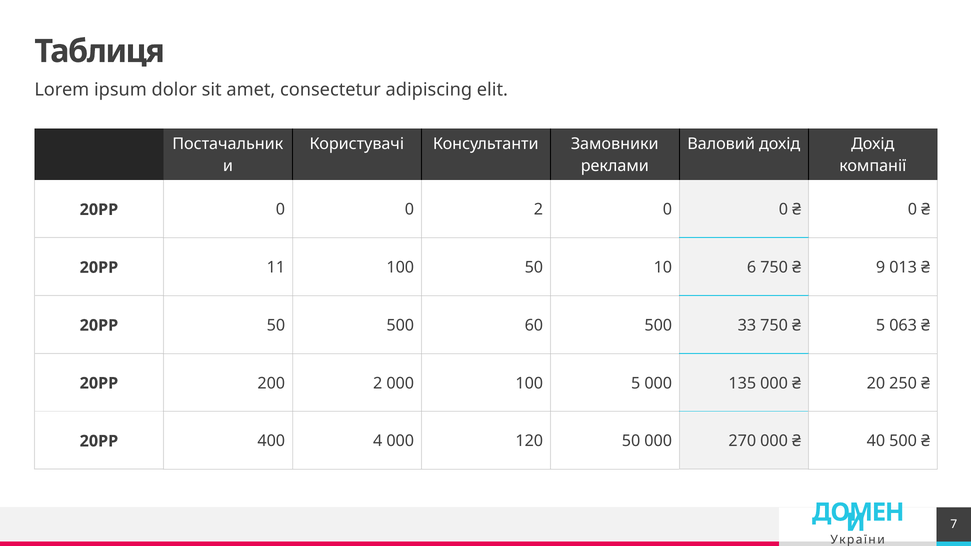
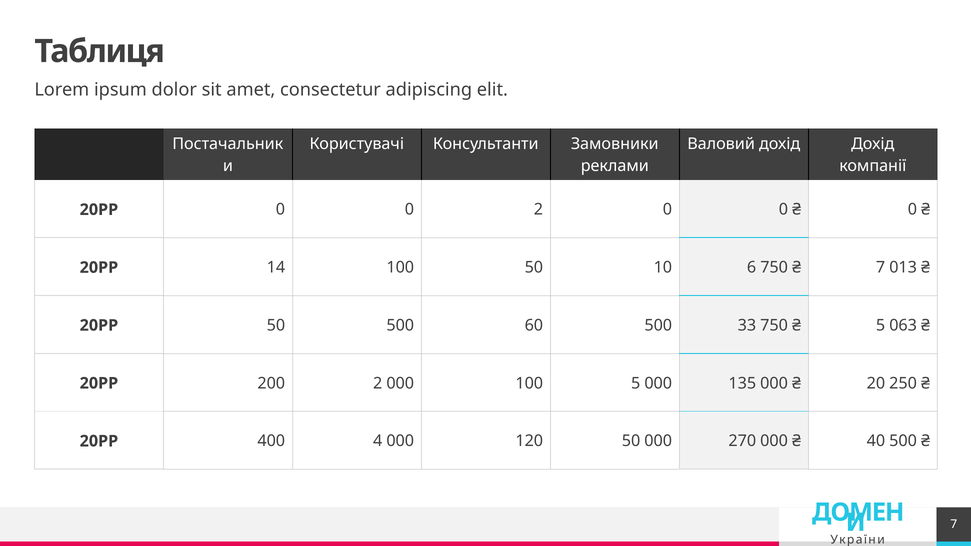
11: 11 -> 14
9 at (881, 268): 9 -> 7
